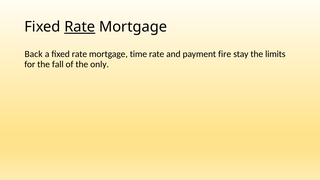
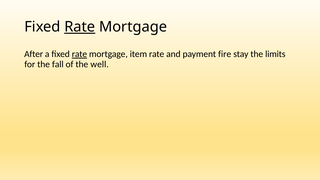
Back: Back -> After
rate at (79, 54) underline: none -> present
time: time -> item
only: only -> well
